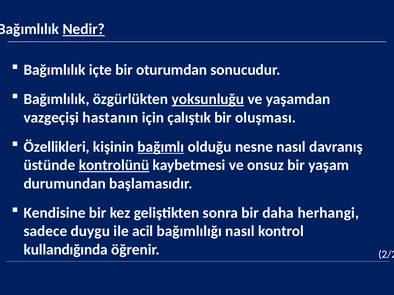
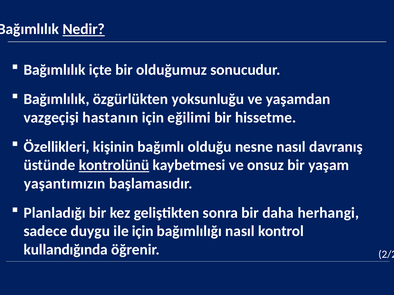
oturumdan: oturumdan -> olduğumuz
yoksunluğu underline: present -> none
çalıştık: çalıştık -> eğilimi
oluşması: oluşması -> hissetme
bağımlı underline: present -> none
durumundan: durumundan -> yaşantımızın
Kendisine: Kendisine -> Planladığı
ile acil: acil -> için
